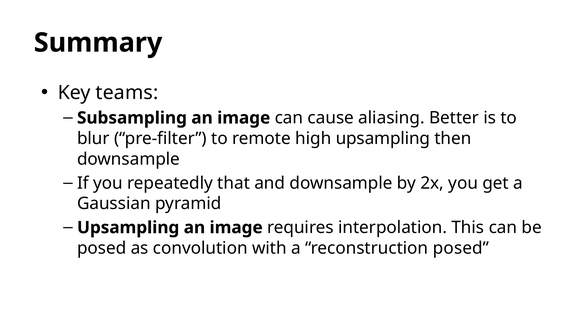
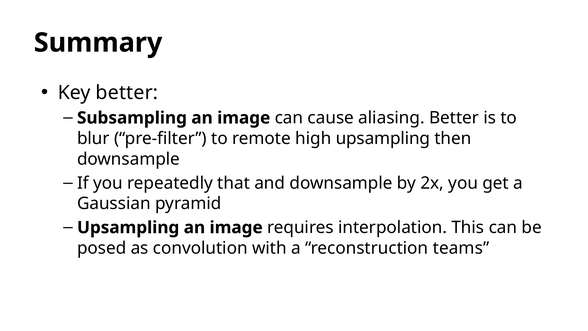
Key teams: teams -> better
reconstruction posed: posed -> teams
